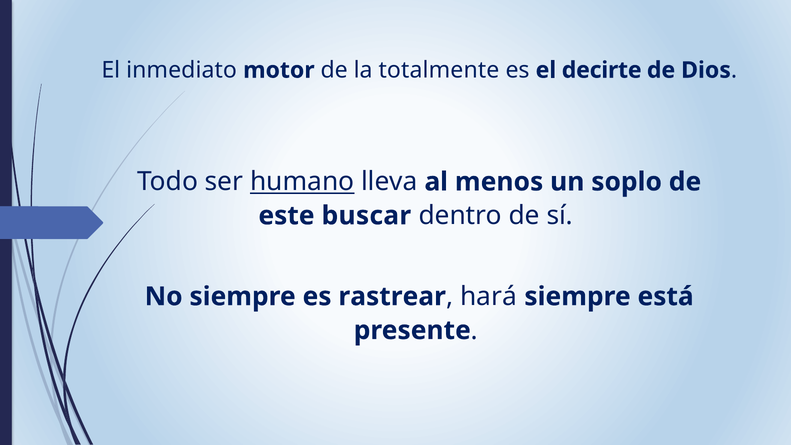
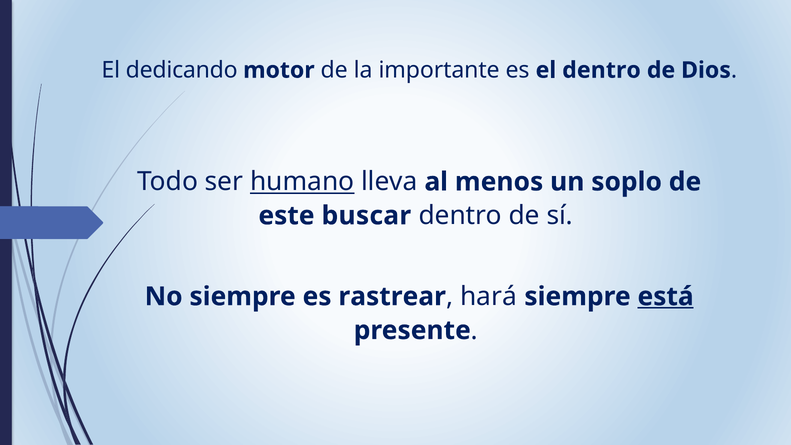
inmediato: inmediato -> dedicando
totalmente: totalmente -> importante
el decirte: decirte -> dentro
está underline: none -> present
